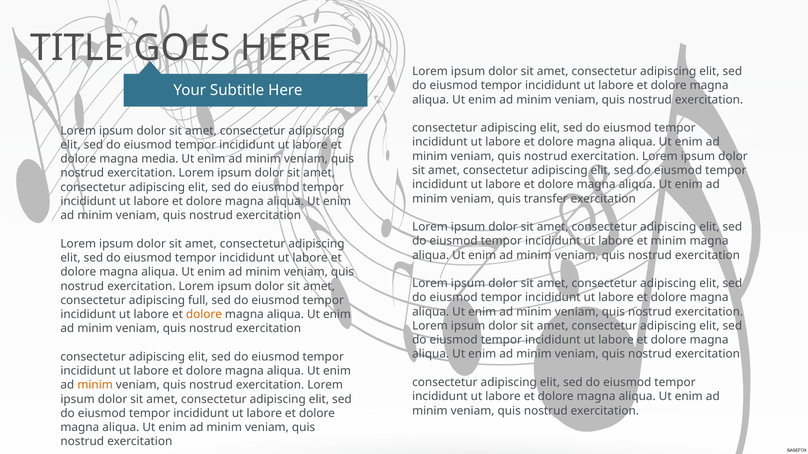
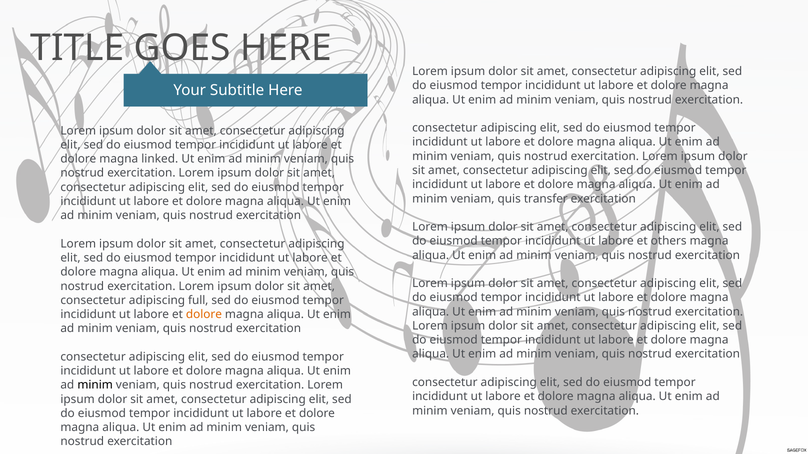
media: media -> linked
et minim: minim -> others
minim at (95, 385) colour: orange -> black
